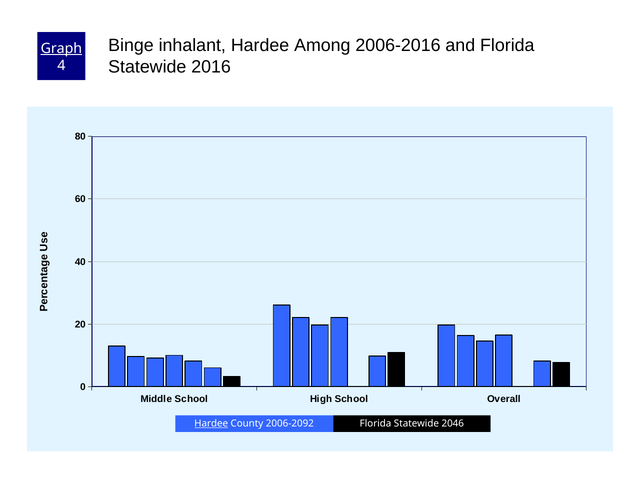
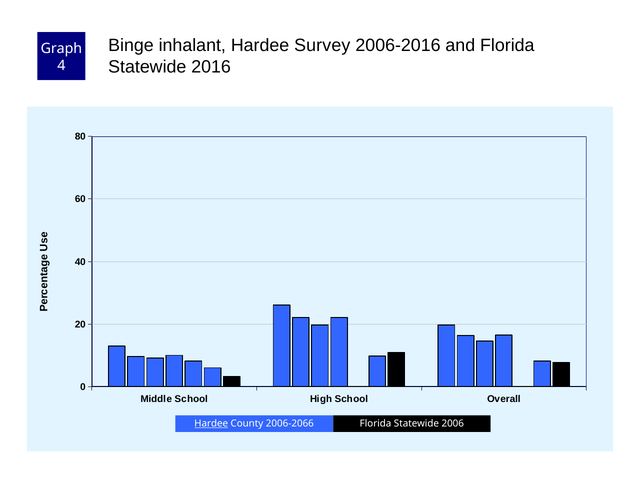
Among: Among -> Survey
Graph underline: present -> none
2006-2092: 2006-2092 -> 2006-2066
2046: 2046 -> 2006
